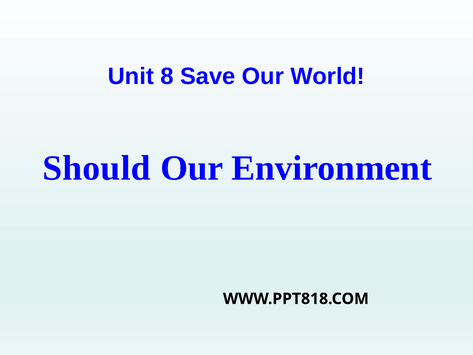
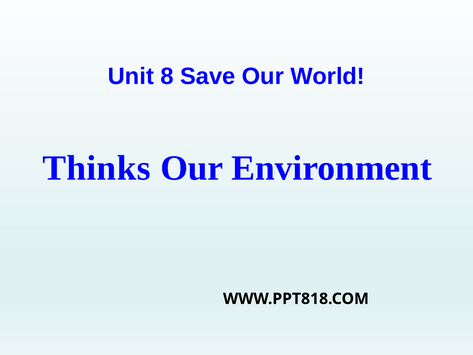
Should: Should -> Thinks
